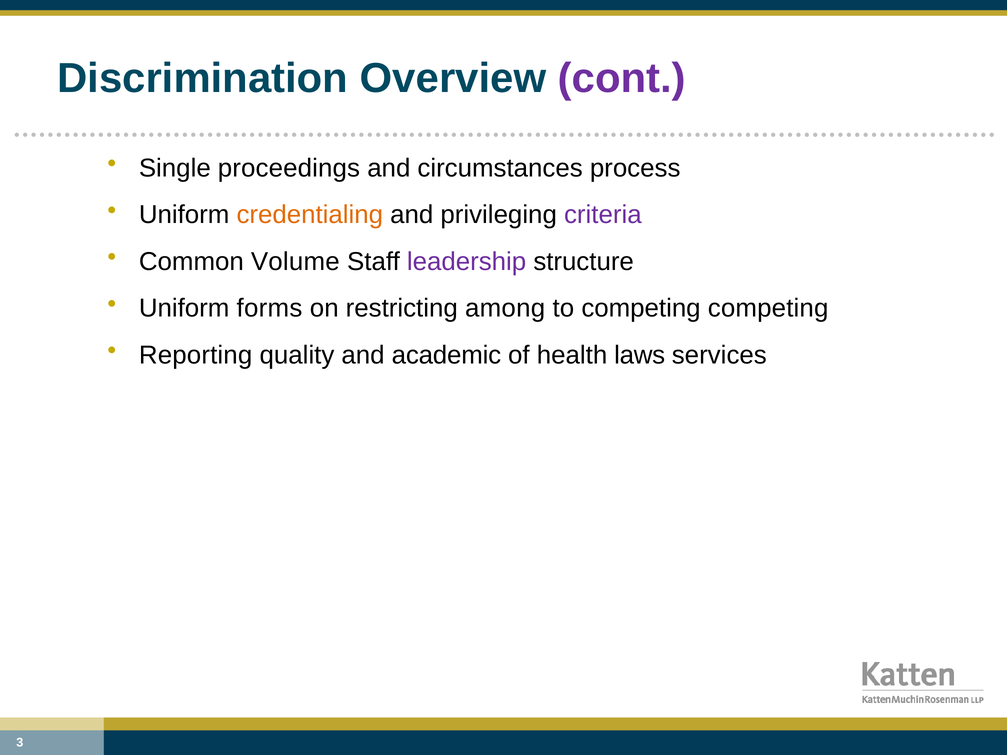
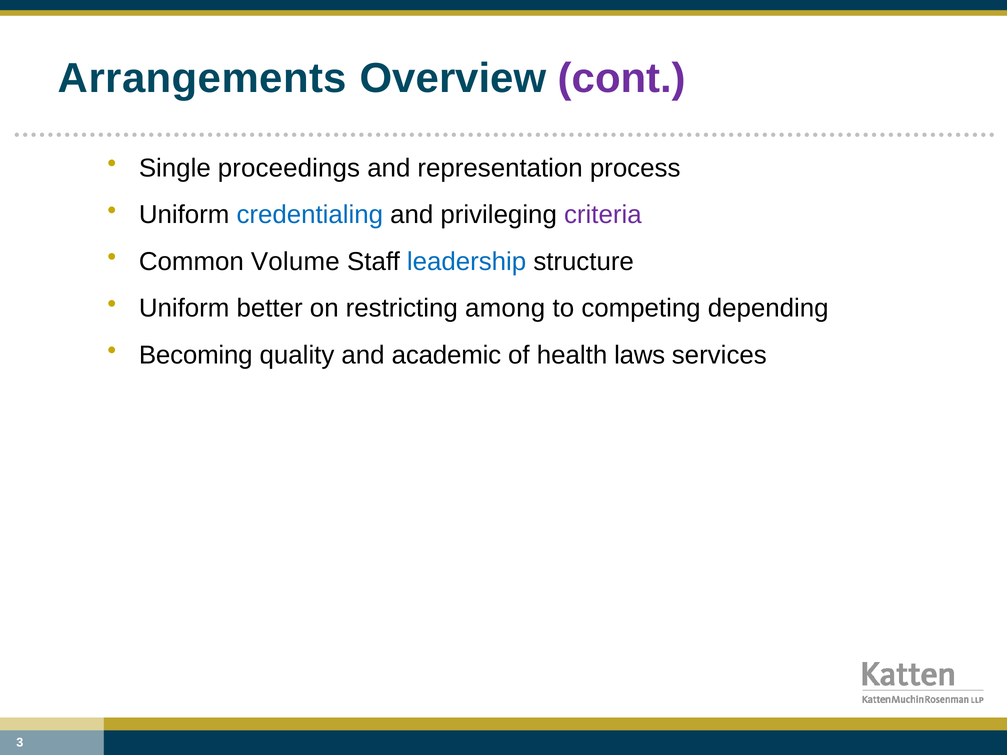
Discrimination: Discrimination -> Arrangements
circumstances: circumstances -> representation
credentialing colour: orange -> blue
leadership colour: purple -> blue
forms: forms -> better
competing competing: competing -> depending
Reporting: Reporting -> Becoming
